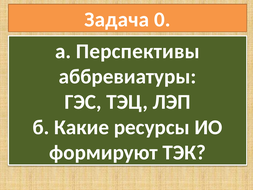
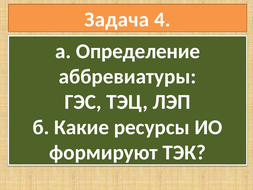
0: 0 -> 4
Перспективы: Перспективы -> Определение
